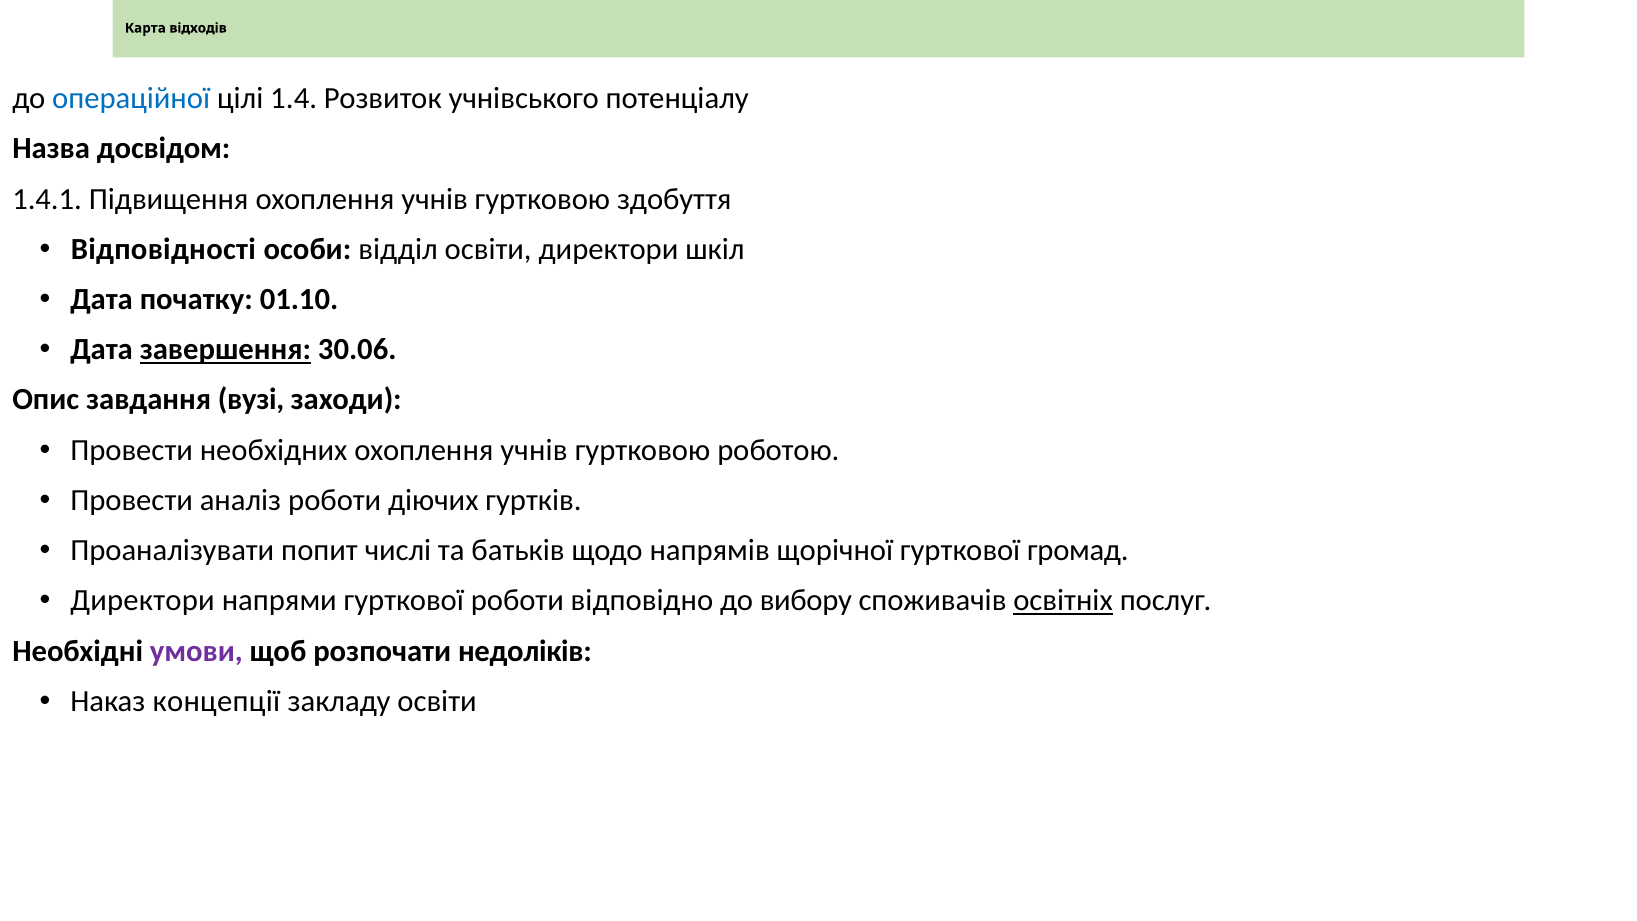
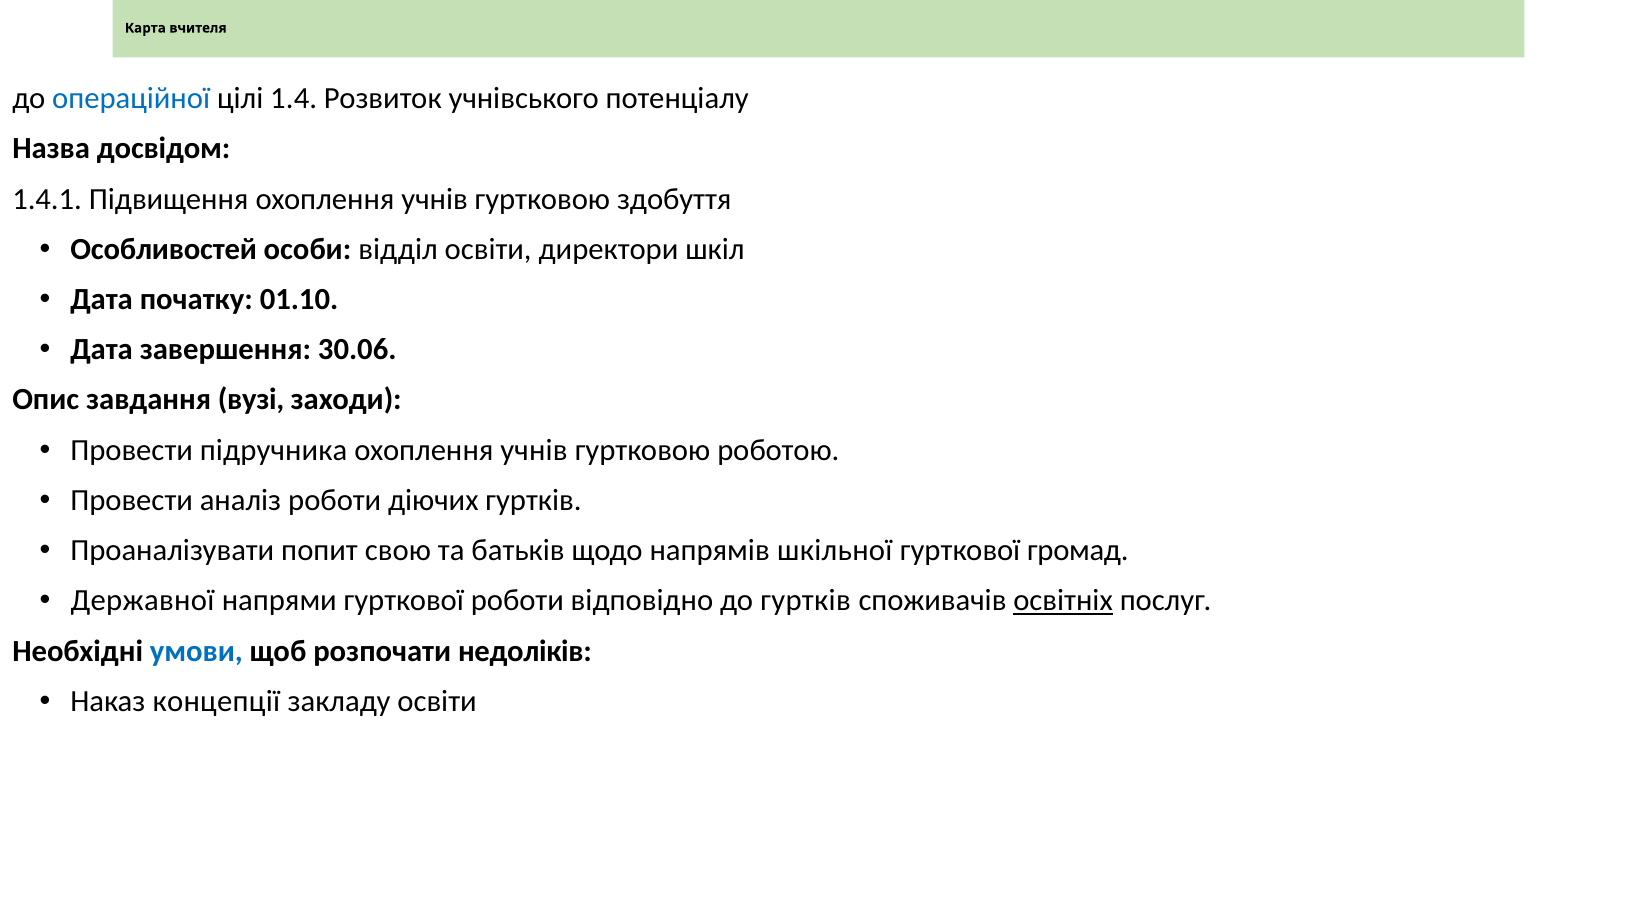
відходів: відходів -> вчителя
Відповідності: Відповідності -> Особливостей
завершення underline: present -> none
необхідних: необхідних -> підручника
числі: числі -> свою
щорічної: щорічної -> шкільної
Директори at (142, 601): Директори -> Державної
до вибору: вибору -> гуртків
умови colour: purple -> blue
